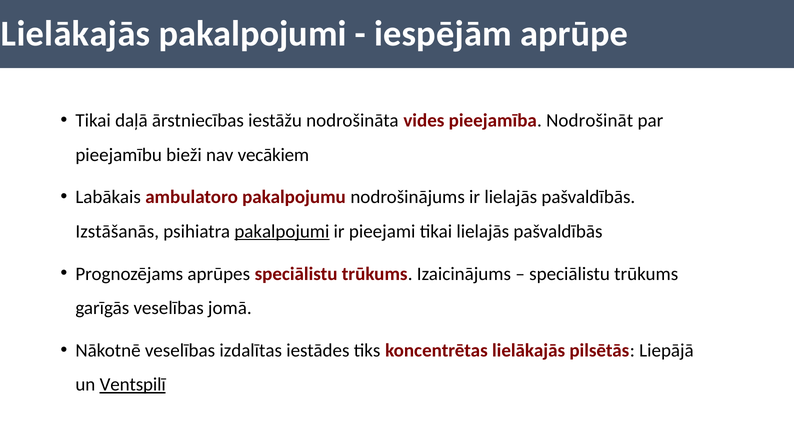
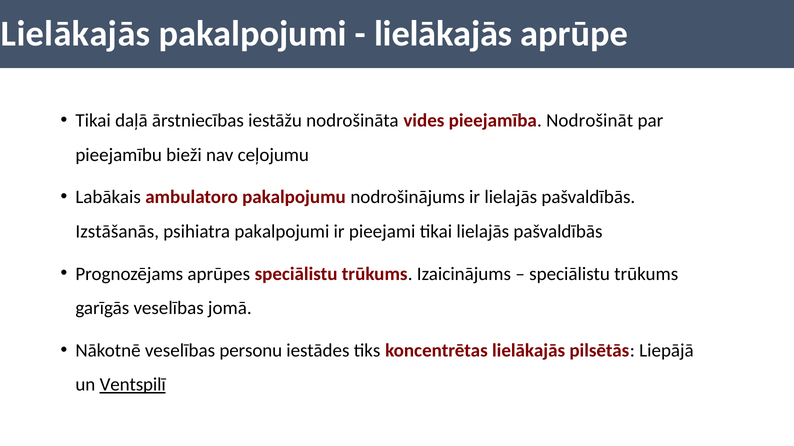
iespējām at (443, 34): iespējām -> lielākajās
vecākiem: vecākiem -> ceļojumu
pakalpojumi at (282, 232) underline: present -> none
izdalītas: izdalītas -> personu
